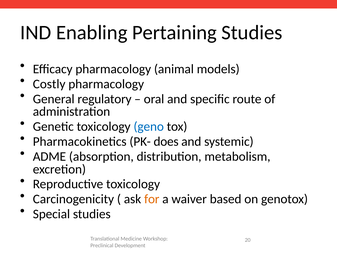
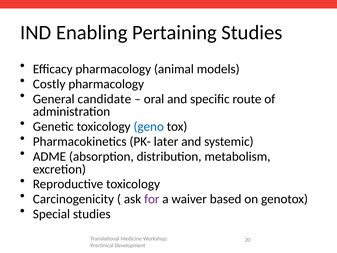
regulatory: regulatory -> candidate
does: does -> later
for colour: orange -> purple
